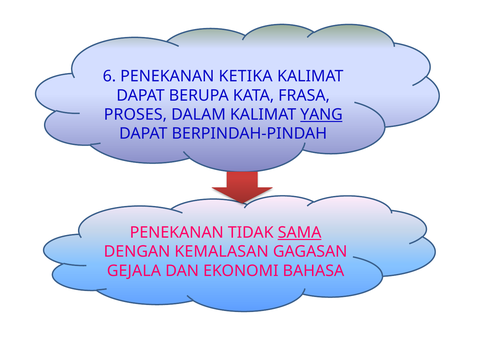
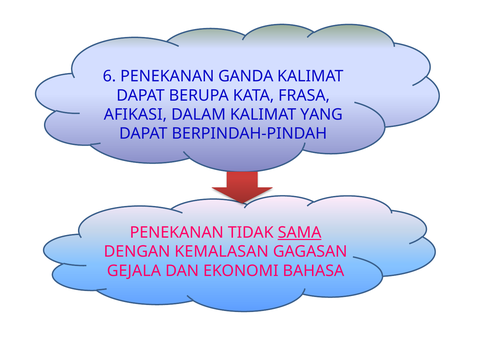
KETIKA: KETIKA -> GANDA
PROSES: PROSES -> AFIKASI
YANG underline: present -> none
